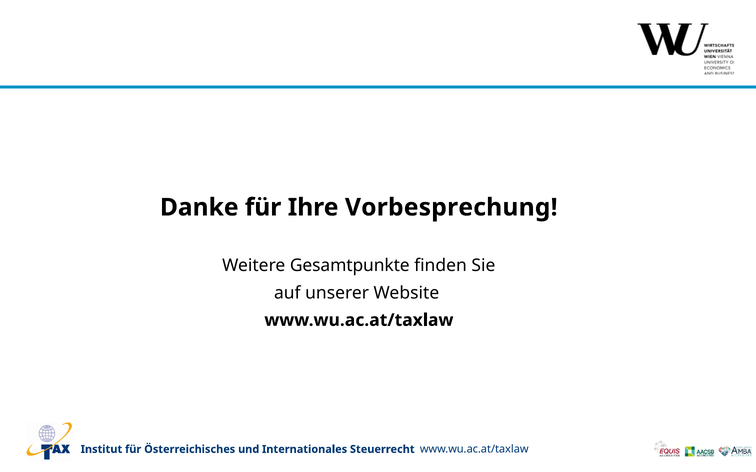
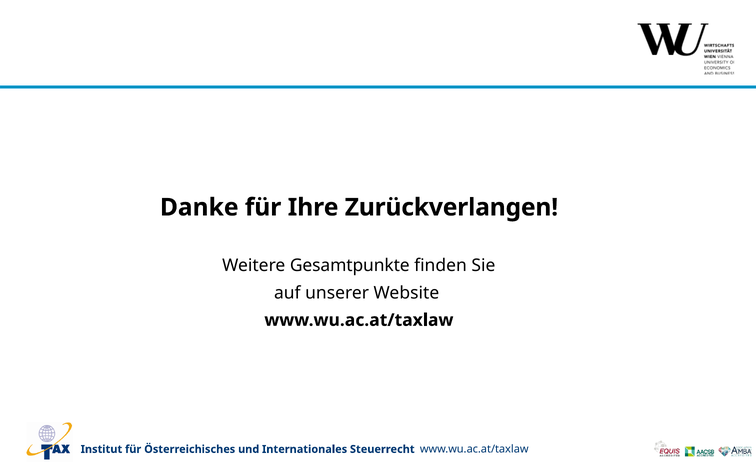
Vorbesprechung: Vorbesprechung -> Zurückverlangen
